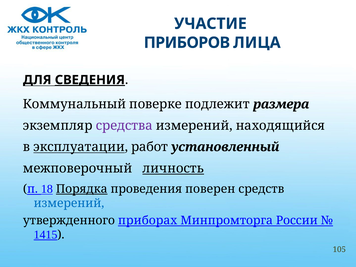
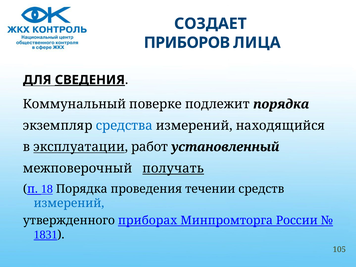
УЧАСТИЕ: УЧАСТИЕ -> СОЗДАЕТ
подлежит размера: размера -> порядка
средства colour: purple -> blue
личность: личность -> получать
Порядка at (82, 189) underline: present -> none
поверен: поверен -> течении
1415: 1415 -> 1831
